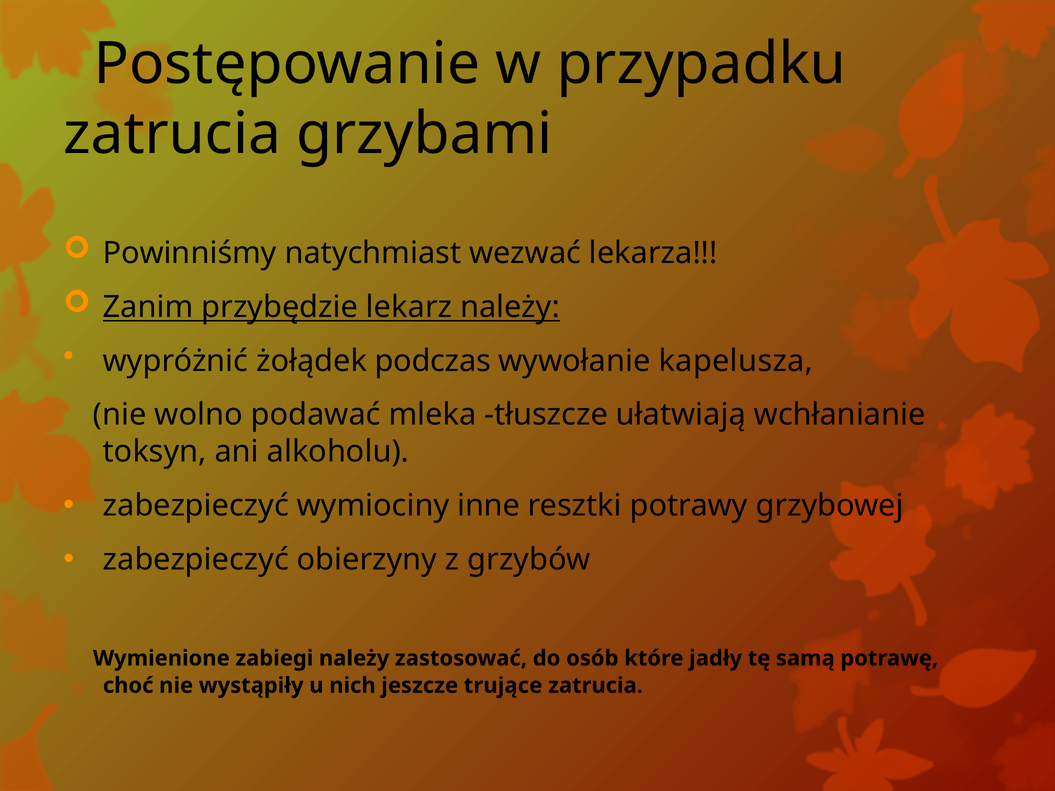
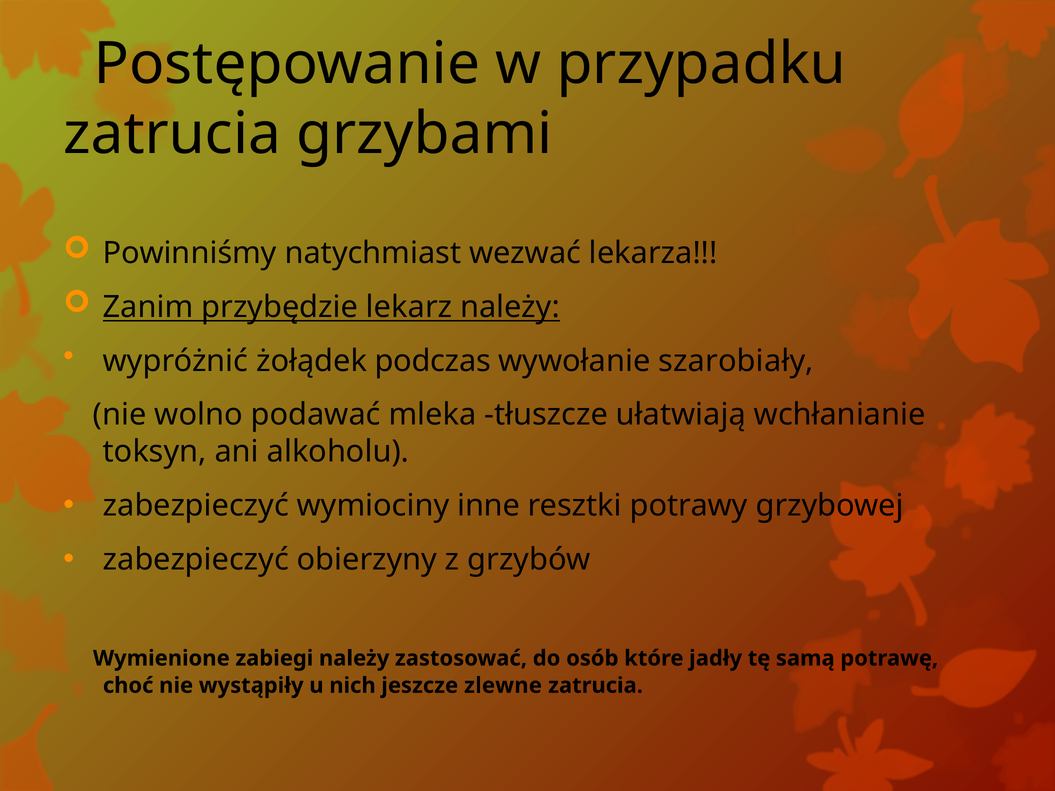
kapelusza: kapelusza -> szarobiały
trujące: trujące -> zlewne
